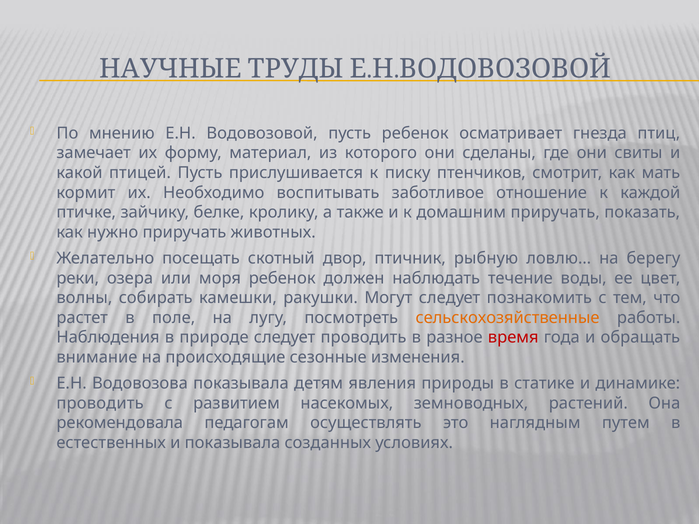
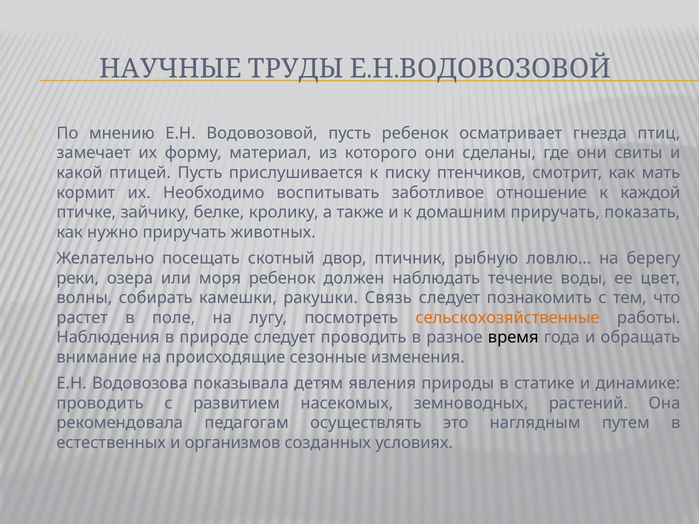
Могут: Могут -> Связь
время colour: red -> black
и показывала: показывала -> организмов
